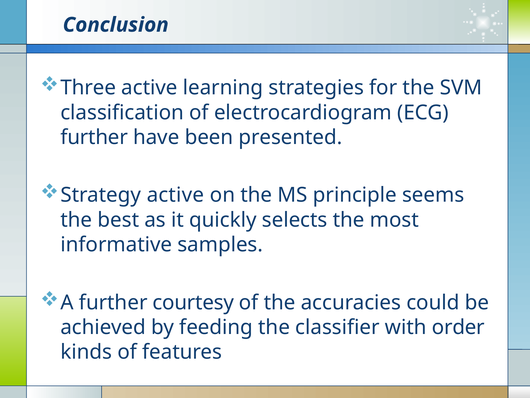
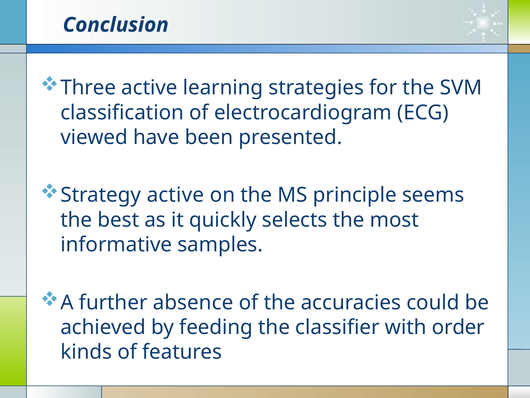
further at (94, 137): further -> viewed
courtesy: courtesy -> absence
